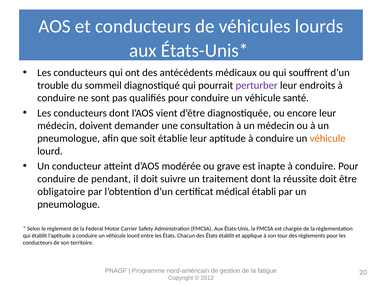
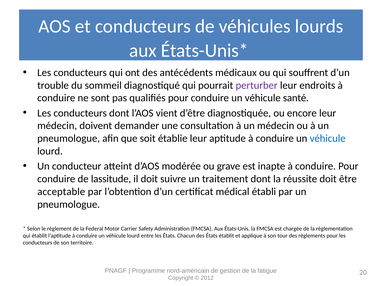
véhicule at (328, 139) colour: orange -> blue
pendant: pendant -> lassitude
obligatoire: obligatoire -> acceptable
